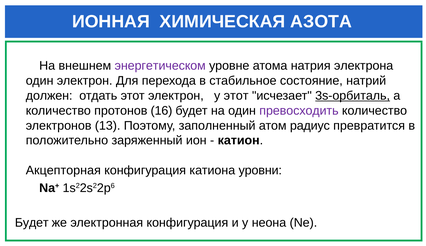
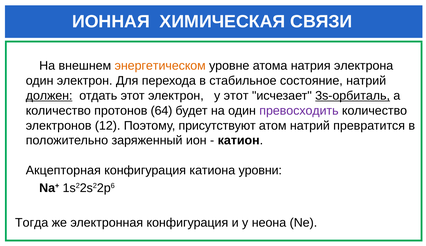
АЗОТА: АЗОТА -> СВЯЗИ
энергетическом colour: purple -> orange
должен underline: none -> present
16: 16 -> 64
13: 13 -> 12
заполненный: заполненный -> присутствуют
атом радиус: радиус -> натрий
Будет at (32, 223): Будет -> Тогда
